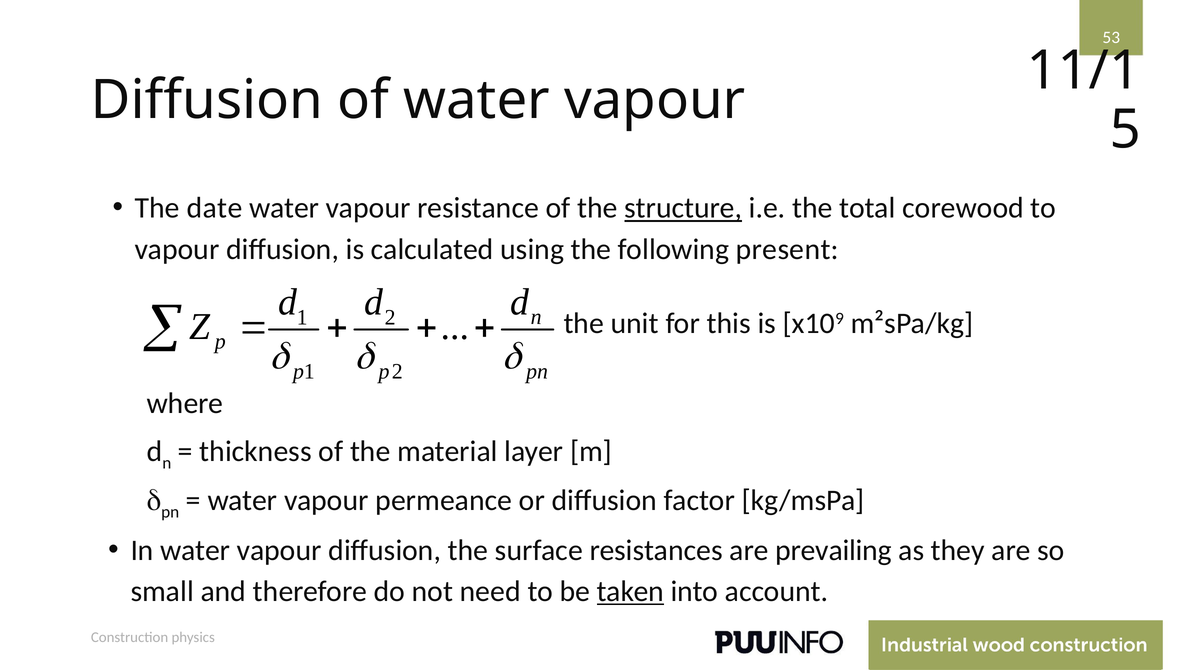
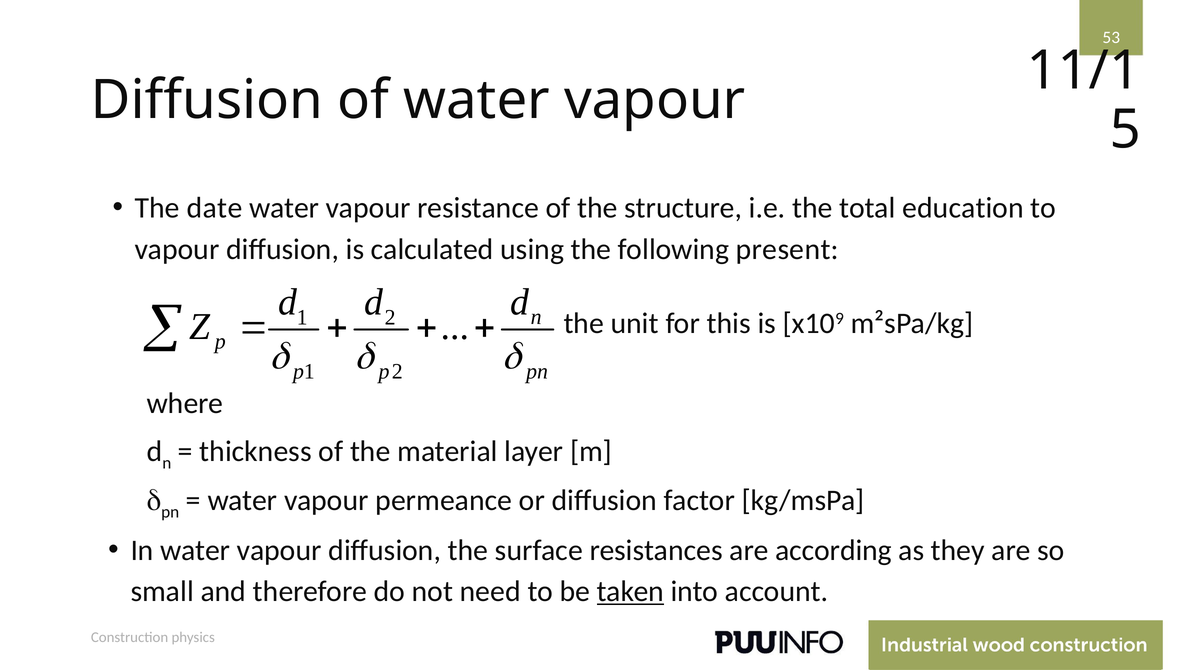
structure underline: present -> none
corewood: corewood -> education
prevailing: prevailing -> according
